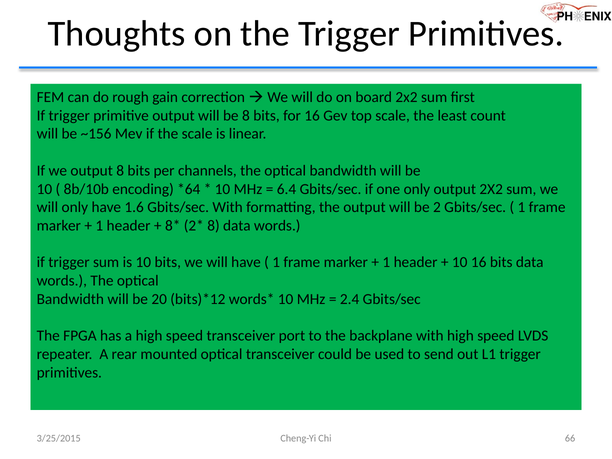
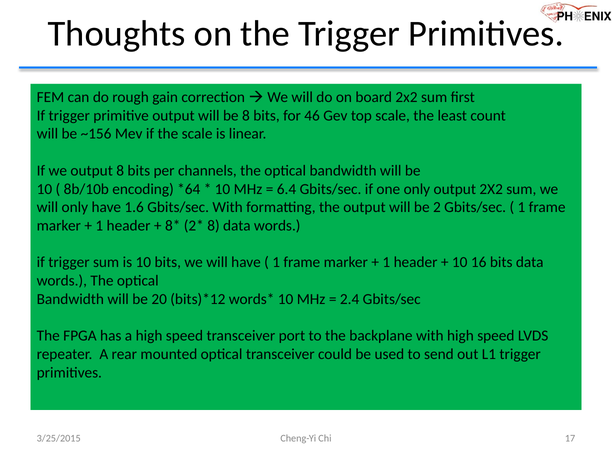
for 16: 16 -> 46
66: 66 -> 17
